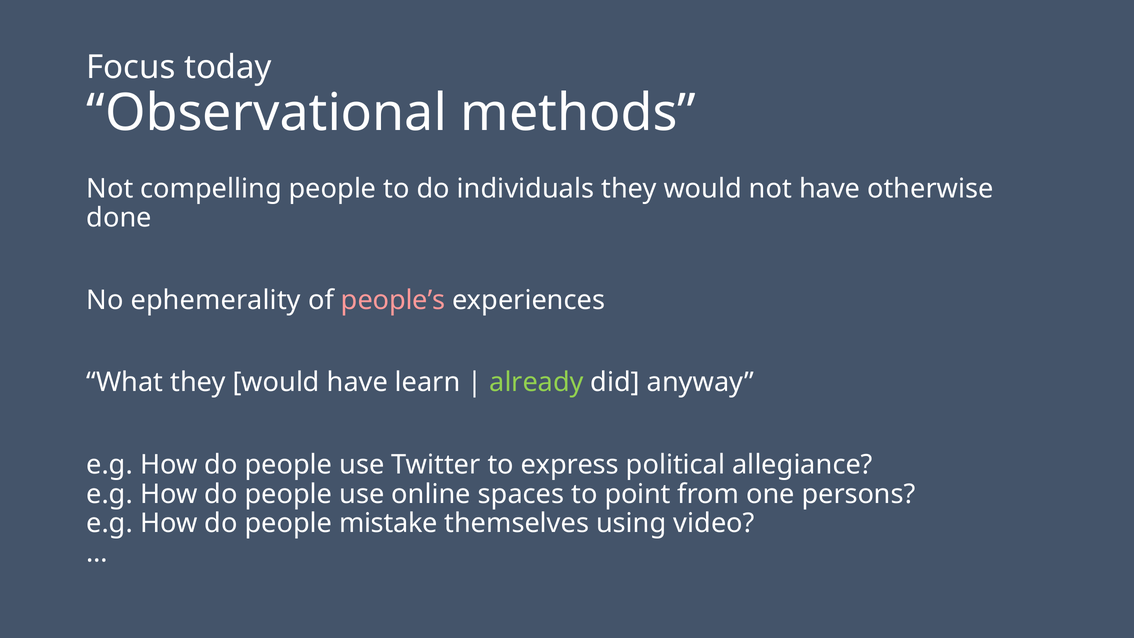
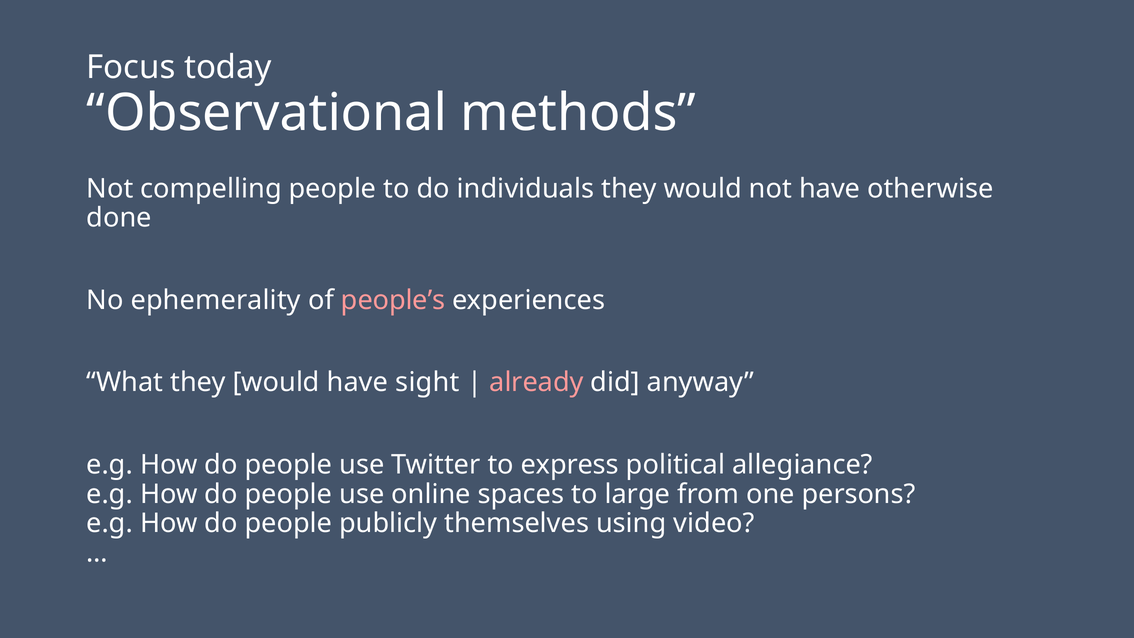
learn: learn -> sight
already colour: light green -> pink
point: point -> large
mistake: mistake -> publicly
